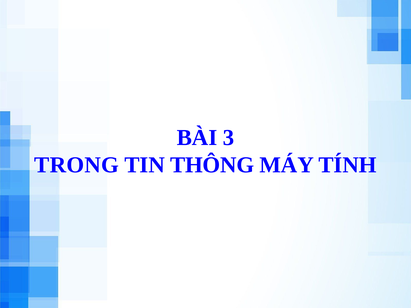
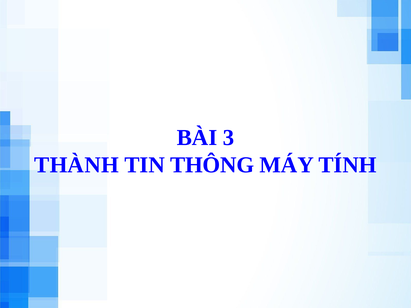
TRONG: TRONG -> THÀNH
